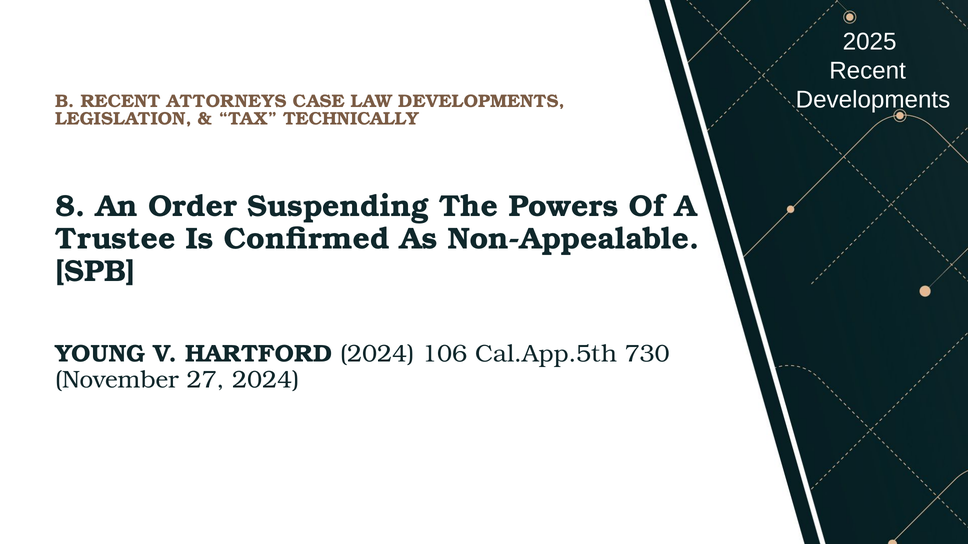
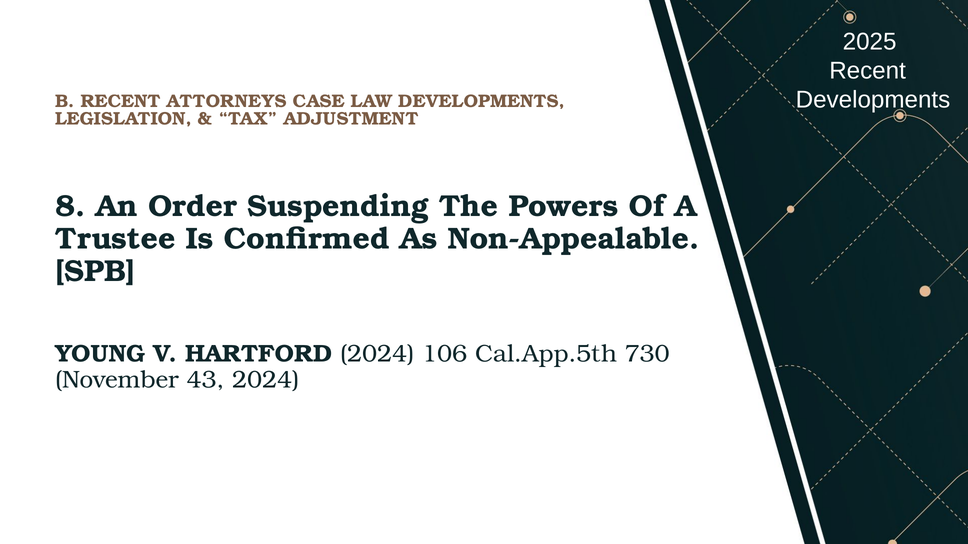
TECHNICALLY: TECHNICALLY -> ADJUSTMENT
27: 27 -> 43
